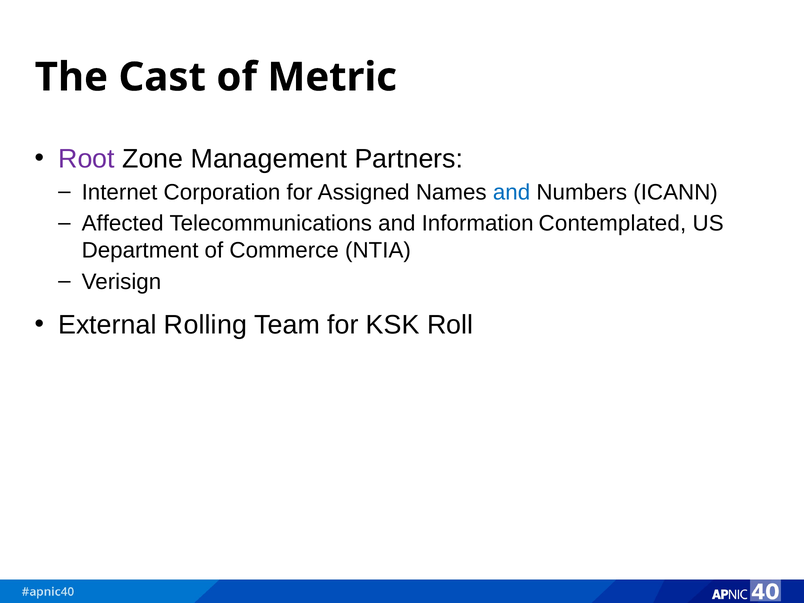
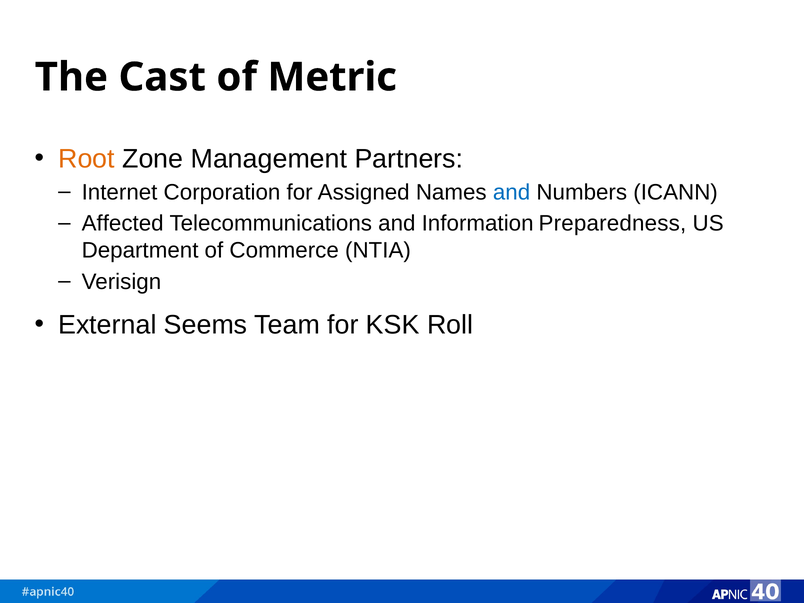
Root colour: purple -> orange
Contemplated: Contemplated -> Preparedness
Rolling: Rolling -> Seems
